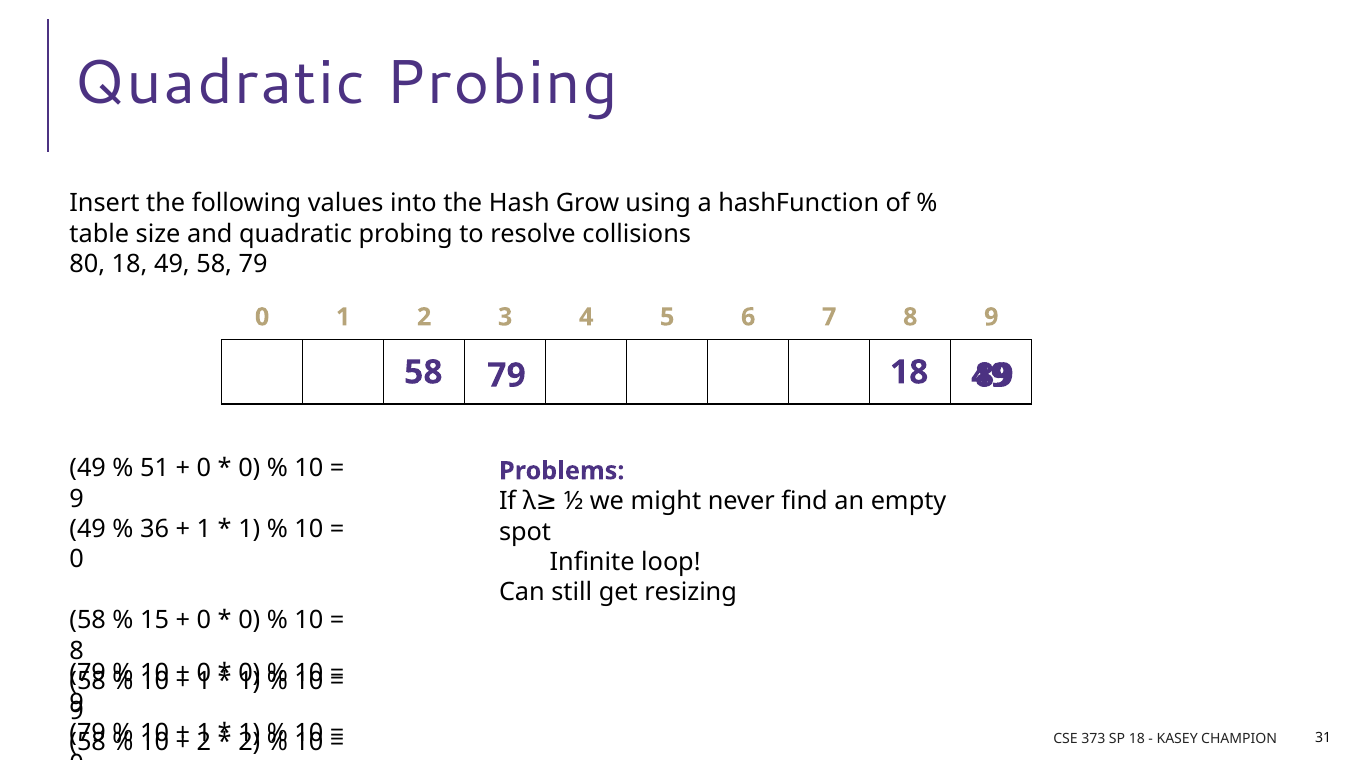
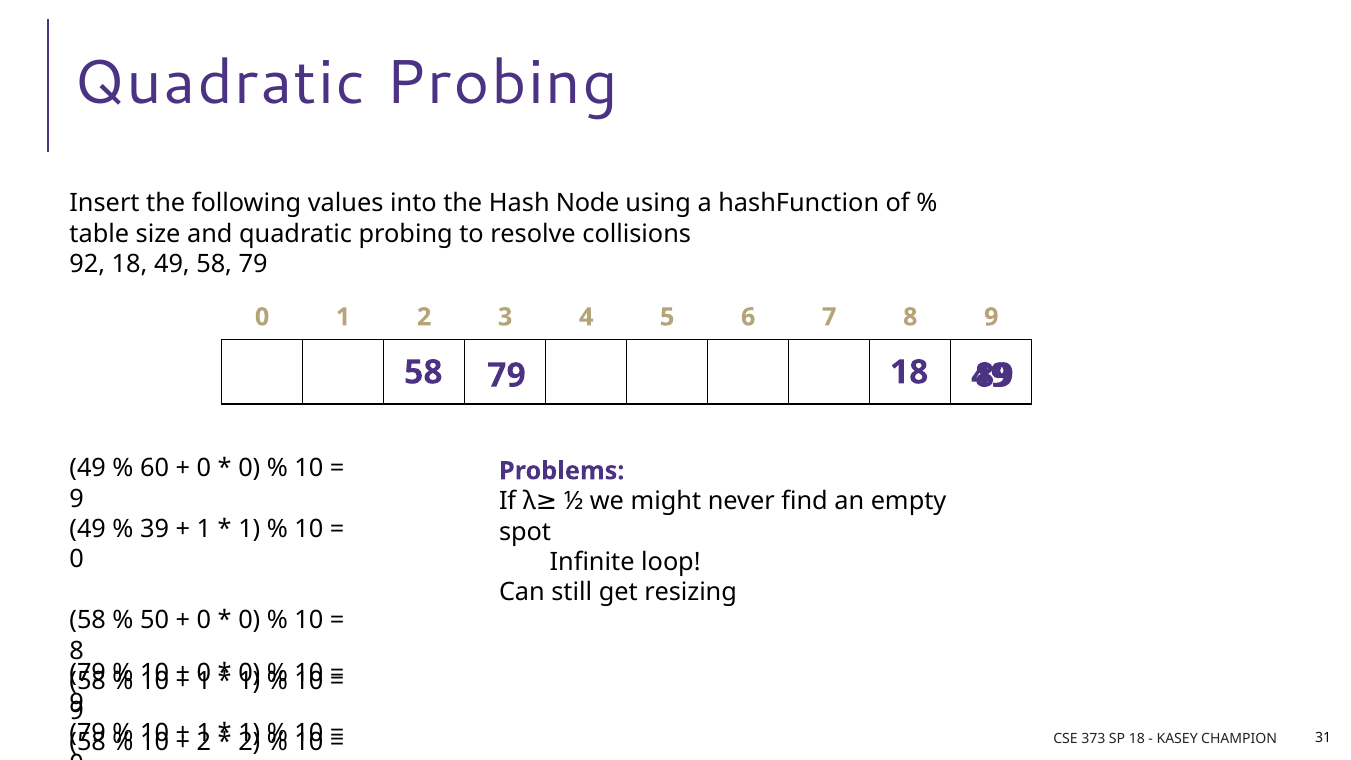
Grow: Grow -> Node
80: 80 -> 92
51: 51 -> 60
36: 36 -> 39
15: 15 -> 50
